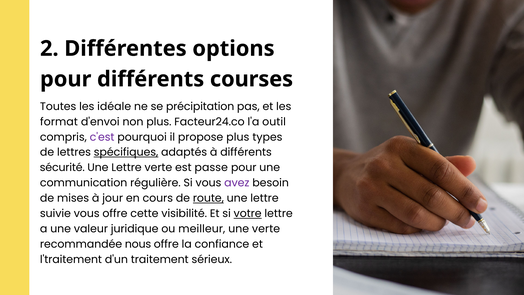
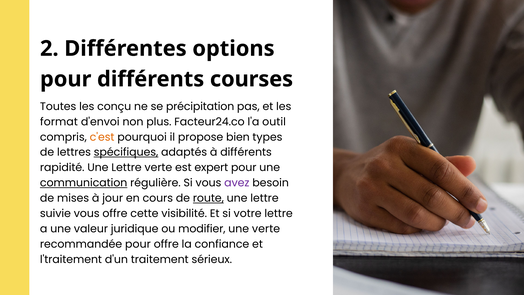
idéale: idéale -> conçu
c'est colour: purple -> orange
propose plus: plus -> bien
sécurité: sécurité -> rapidité
passe: passe -> expert
communication underline: none -> present
votre underline: present -> none
meilleur: meilleur -> modifier
recommandée nous: nous -> pour
